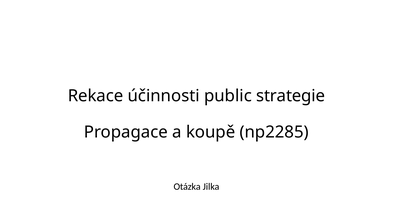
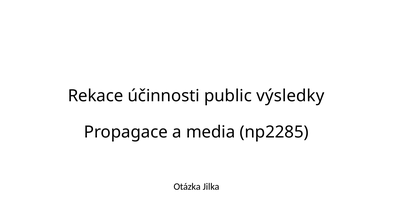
strategie: strategie -> výsledky
koupě: koupě -> media
